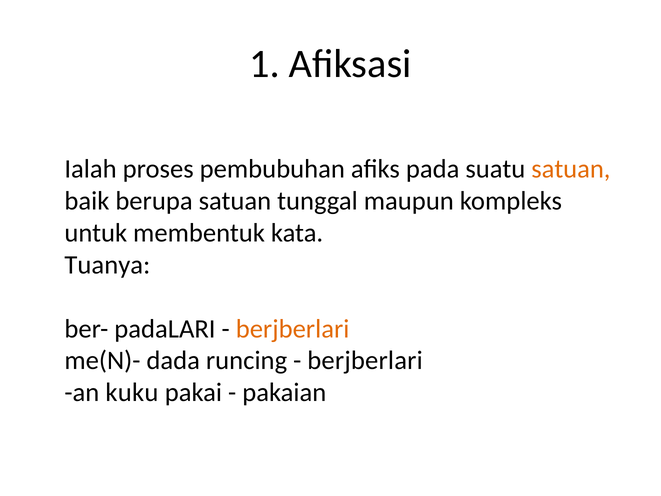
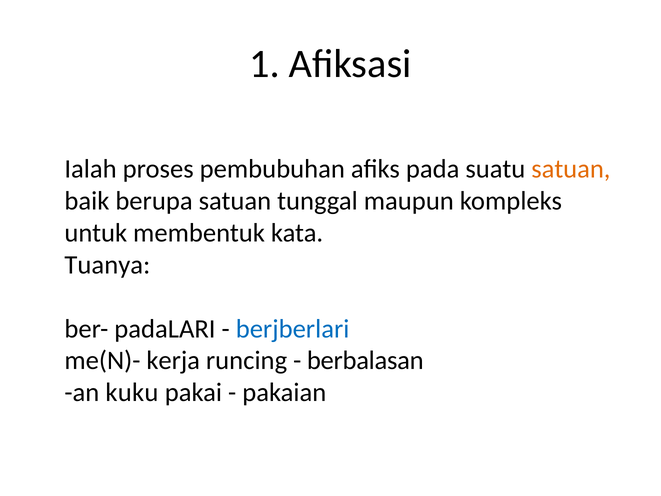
berjberlari at (293, 329) colour: orange -> blue
dada: dada -> kerja
berjberlari at (365, 361): berjberlari -> berbalasan
